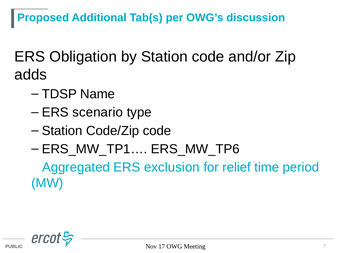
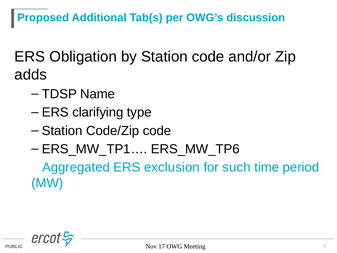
scenario: scenario -> clarifying
relief: relief -> such
